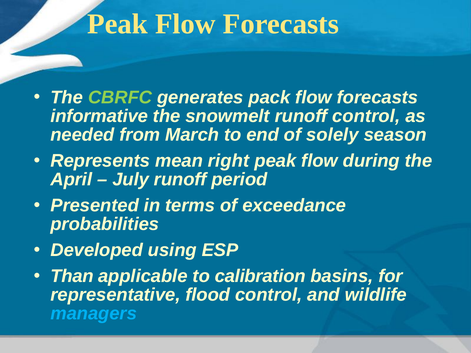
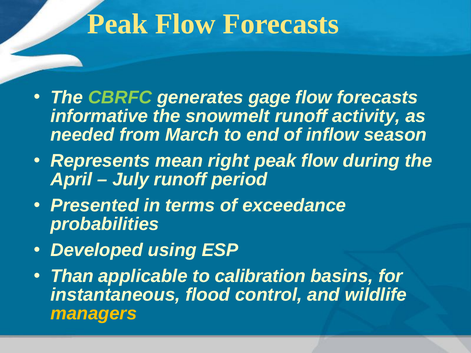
pack: pack -> gage
runoff control: control -> activity
solely: solely -> inflow
representative: representative -> instantaneous
managers colour: light blue -> yellow
